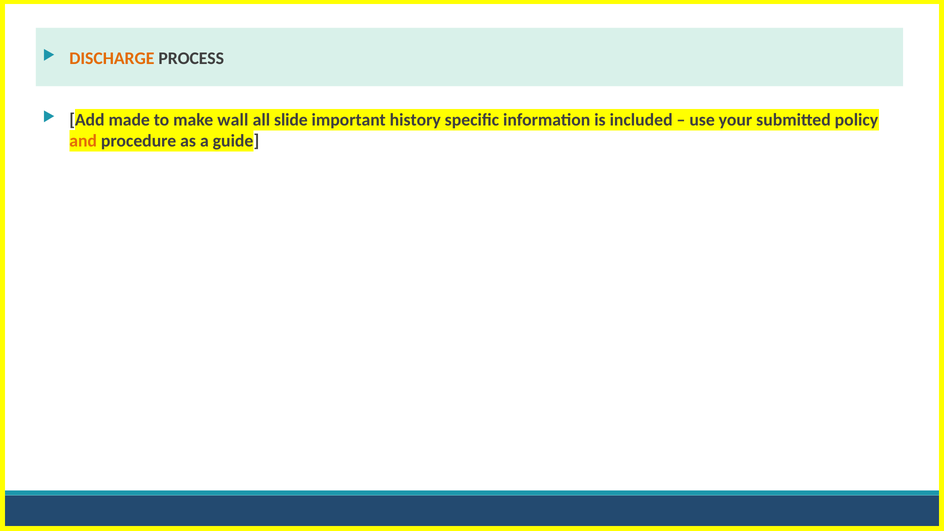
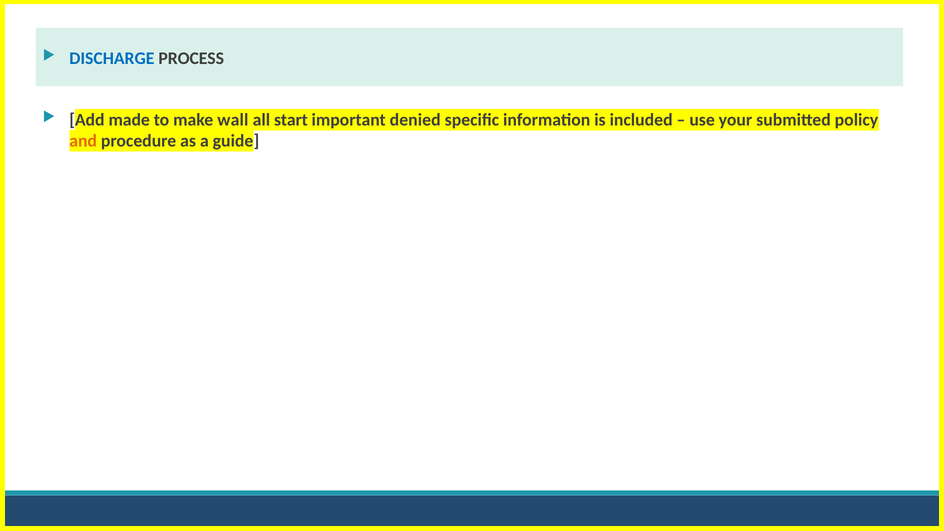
DISCHARGE colour: orange -> blue
slide: slide -> start
history: history -> denied
